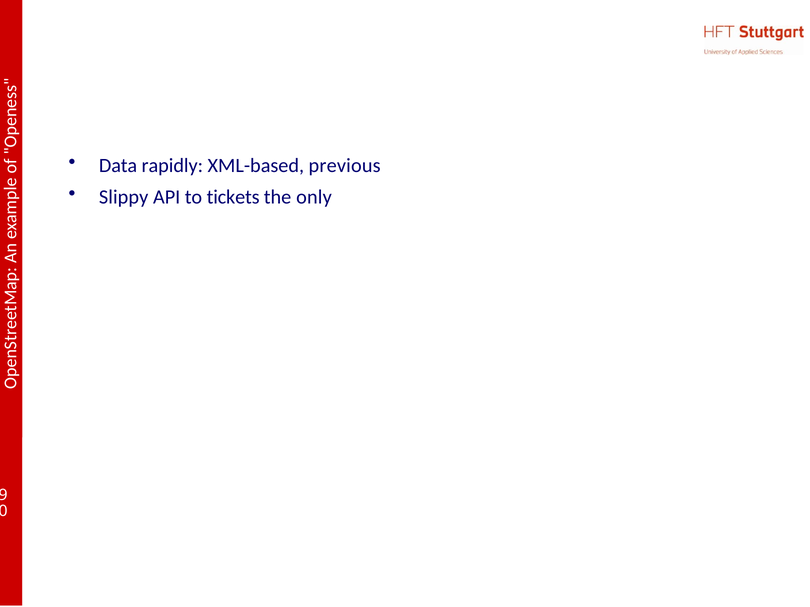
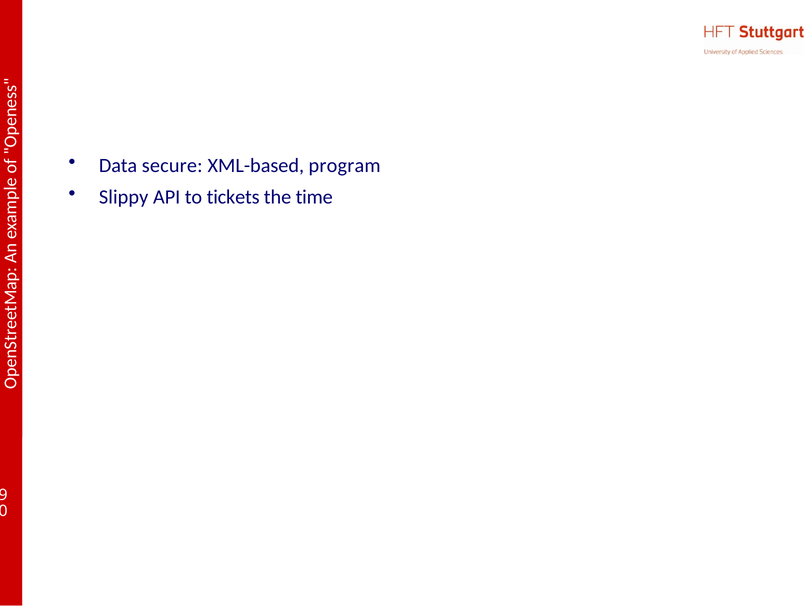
rapidly: rapidly -> secure
previous: previous -> program
only: only -> time
